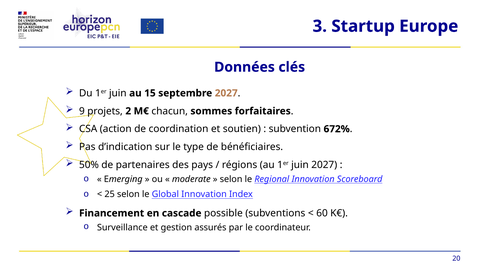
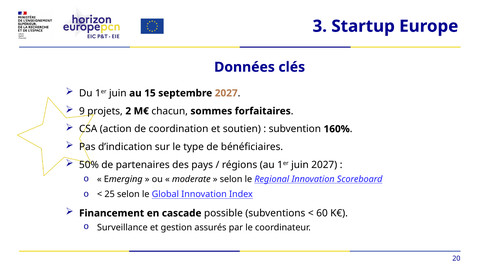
672%: 672% -> 160%
